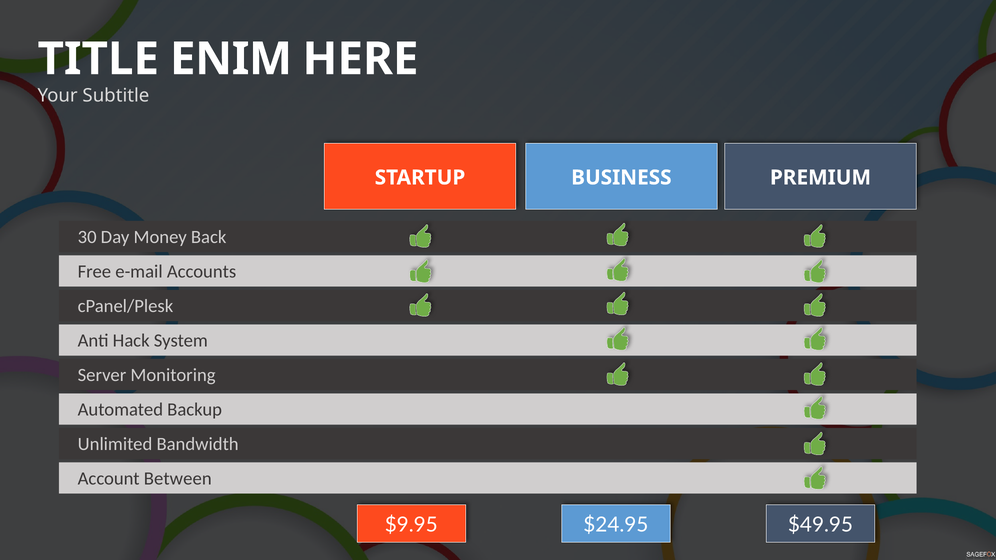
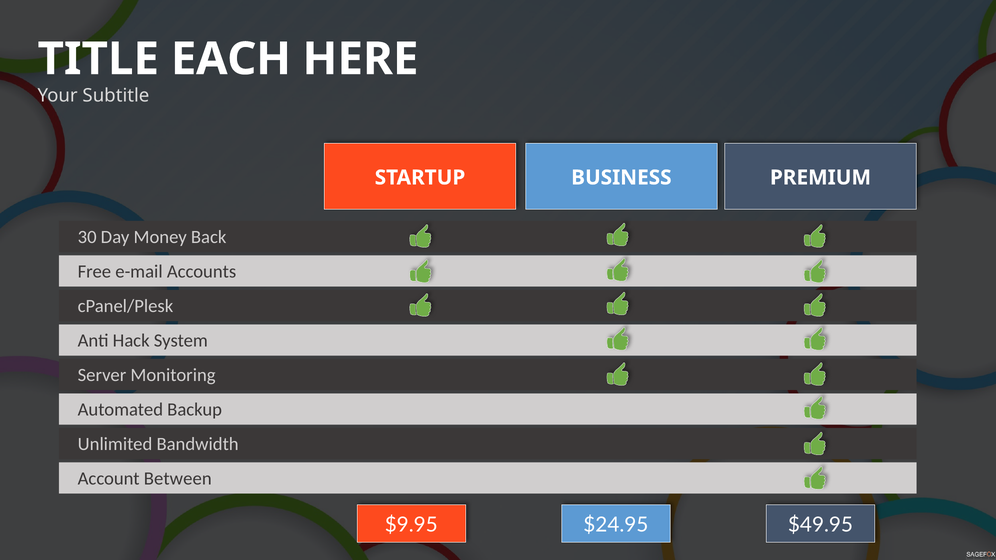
ENIM: ENIM -> EACH
